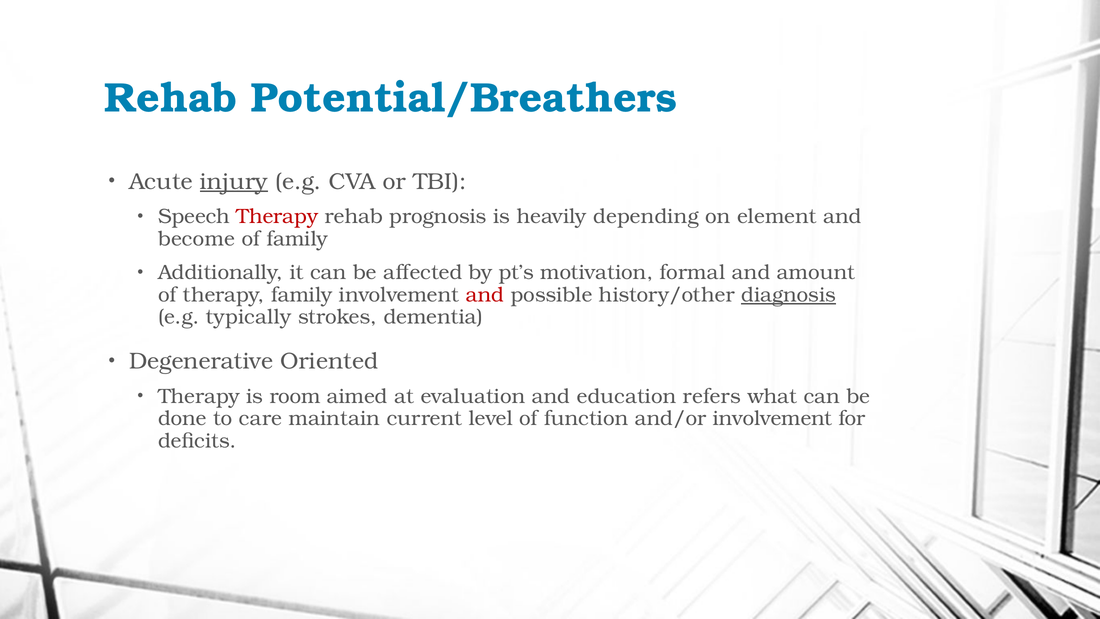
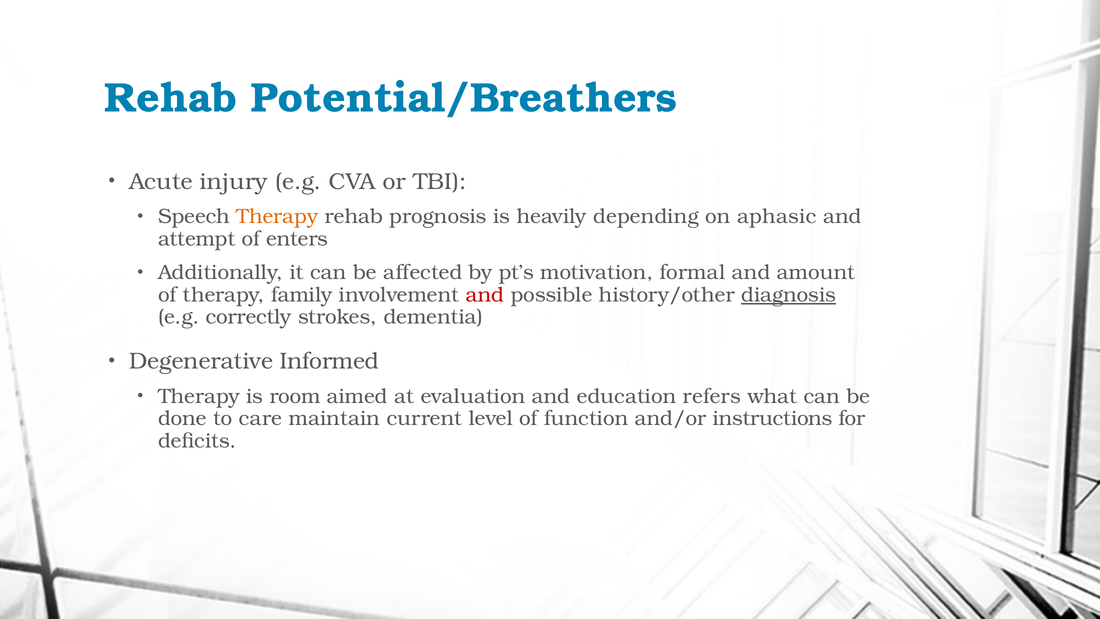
injury underline: present -> none
Therapy at (277, 216) colour: red -> orange
element: element -> aphasic
become: become -> attempt
of family: family -> enters
typically: typically -> correctly
Oriented: Oriented -> Informed
and/or involvement: involvement -> instructions
